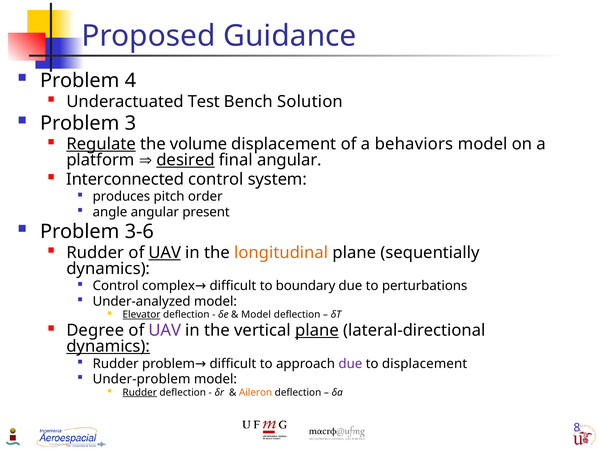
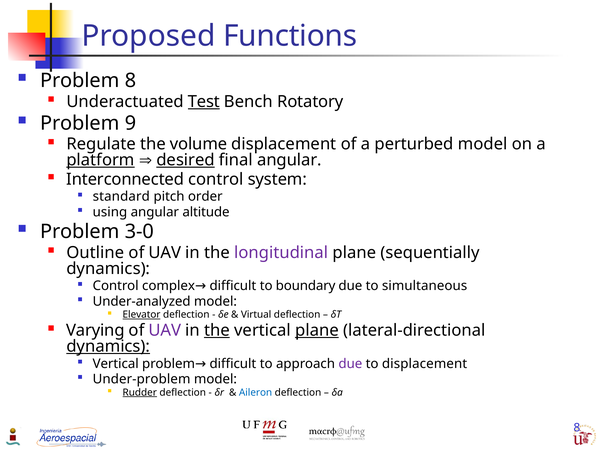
Guidance: Guidance -> Functions
Problem 4: 4 -> 8
Test underline: none -> present
Solution: Solution -> Rotatory
3: 3 -> 9
Regulate underline: present -> none
behaviors: behaviors -> perturbed
platform underline: none -> present
produces: produces -> standard
angle: angle -> using
present: present -> altitude
3-6: 3-6 -> 3-0
Rudder at (95, 253): Rudder -> Outline
UAV at (165, 253) underline: present -> none
longitudinal colour: orange -> purple
perturbations: perturbations -> simultaneous
Model at (256, 315): Model -> Virtual
Degree: Degree -> Varying
the at (217, 331) underline: none -> present
Rudder at (116, 364): Rudder -> Vertical
Aileron colour: orange -> blue
